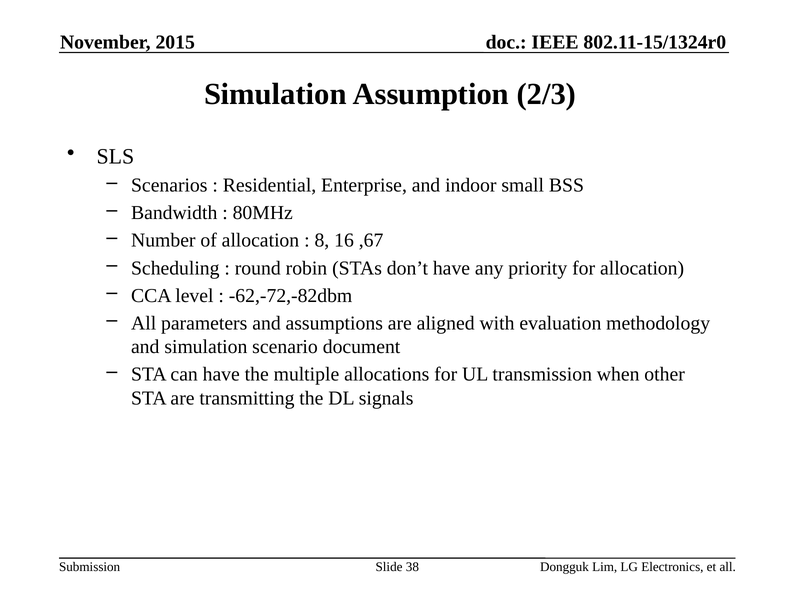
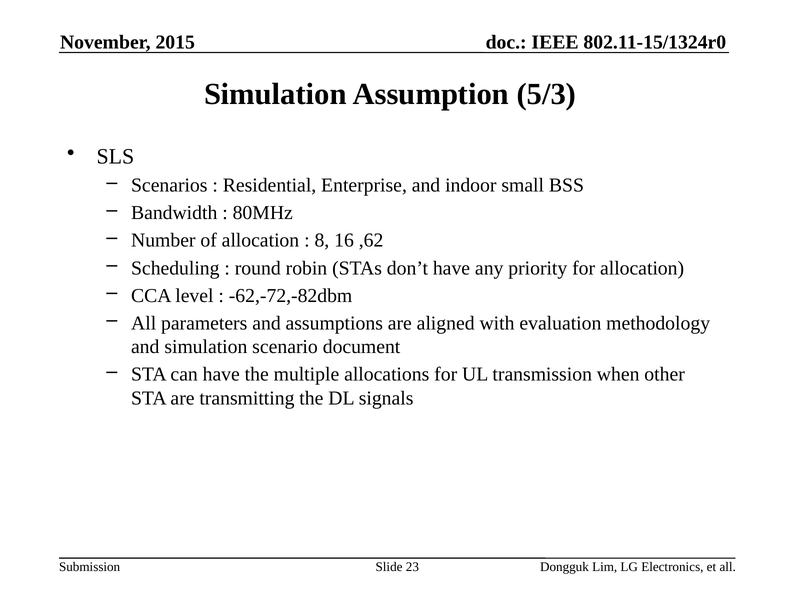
2/3: 2/3 -> 5/3
,67: ,67 -> ,62
38: 38 -> 23
